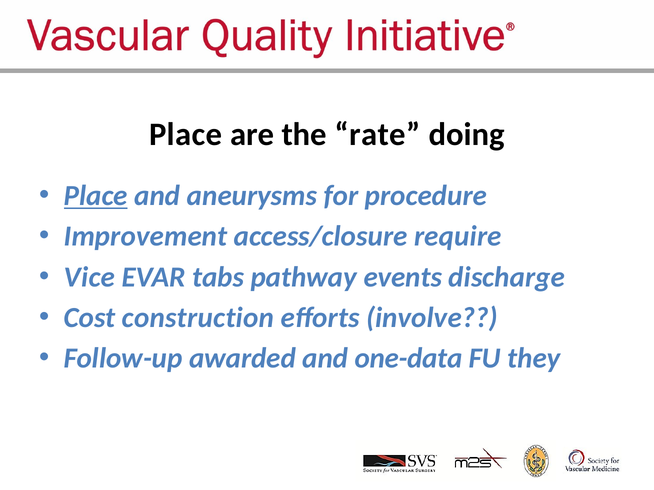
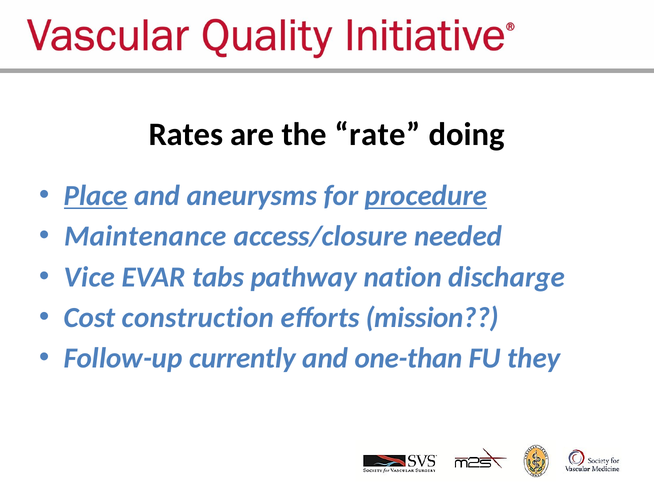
Place at (186, 135): Place -> Rates
procedure underline: none -> present
Improvement: Improvement -> Maintenance
require: require -> needed
events: events -> nation
involve: involve -> mission
awarded: awarded -> currently
one-data: one-data -> one-than
